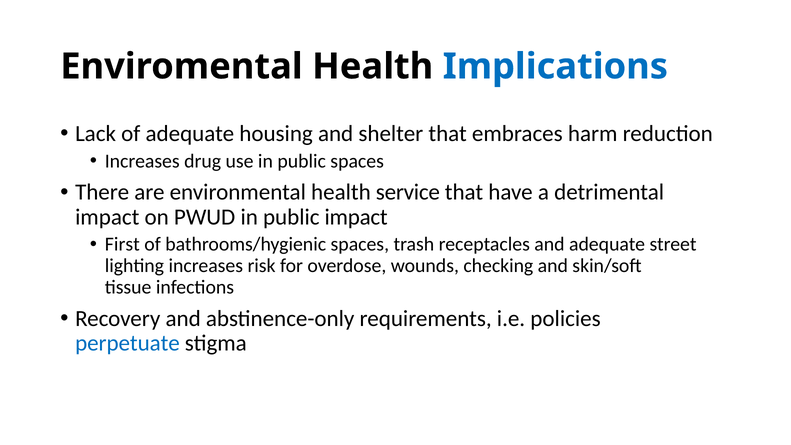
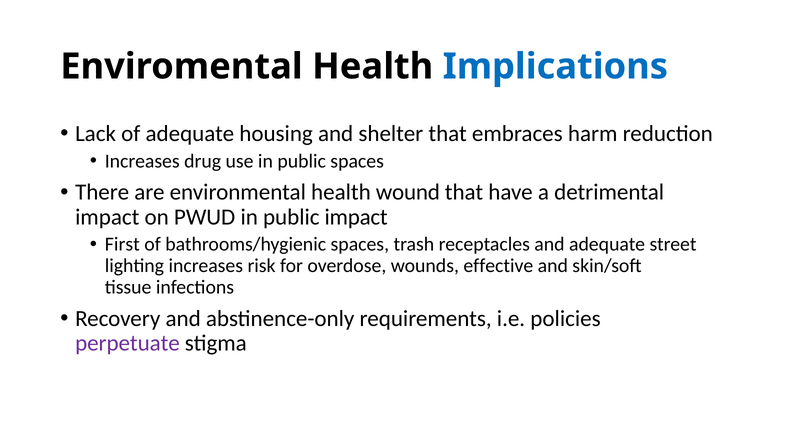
service: service -> wound
checking: checking -> effective
perpetuate colour: blue -> purple
